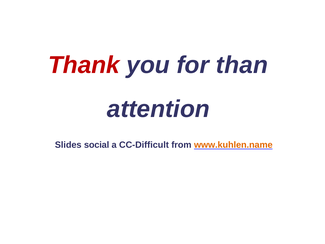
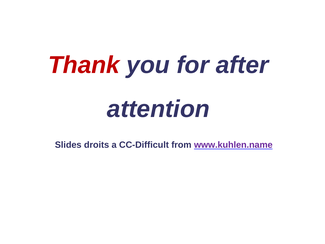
than: than -> after
social: social -> droits
www.kuhlen.name colour: orange -> purple
